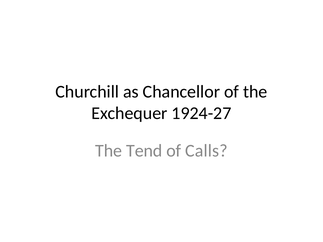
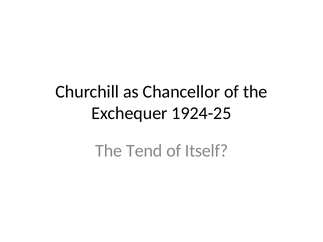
1924-27: 1924-27 -> 1924-25
Calls: Calls -> Itself
